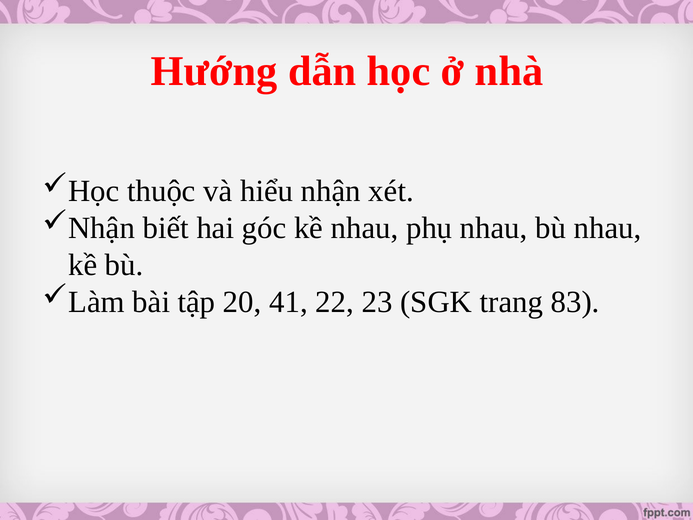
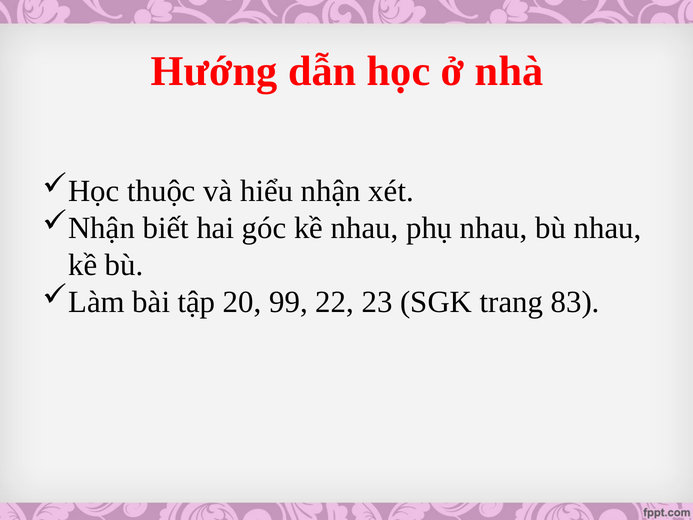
41: 41 -> 99
